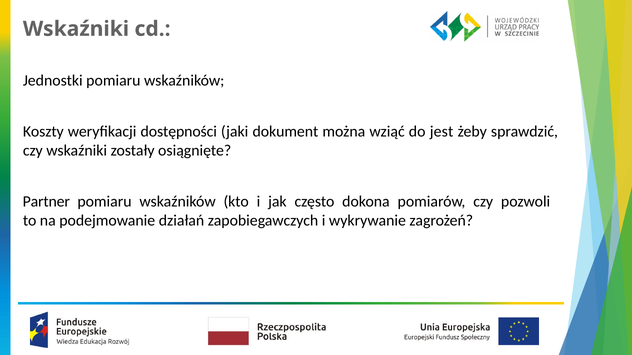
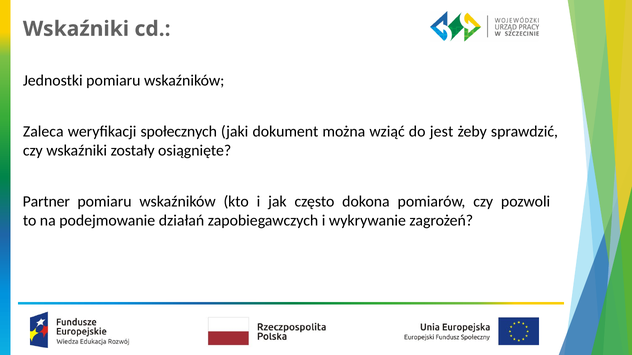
Koszty: Koszty -> Zaleca
dostępności: dostępności -> społecznych
